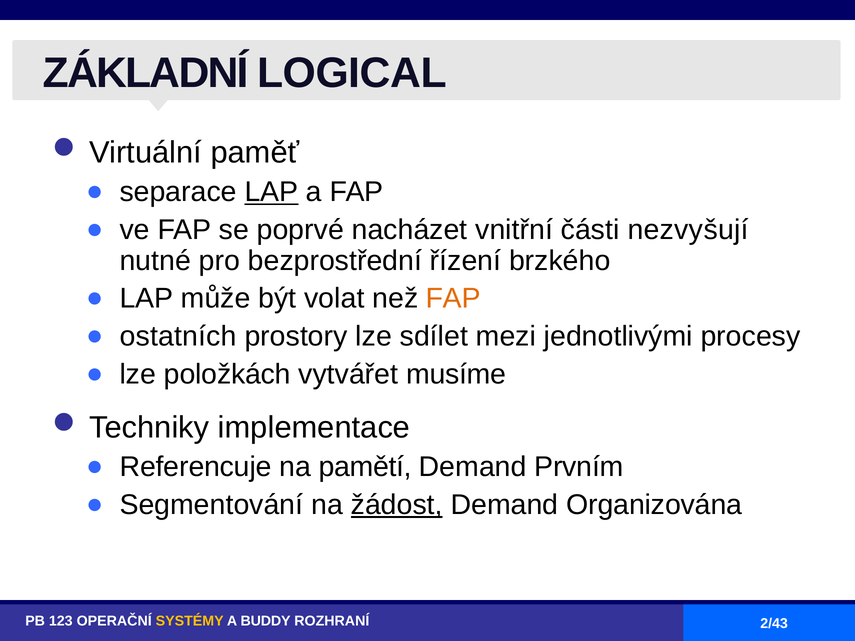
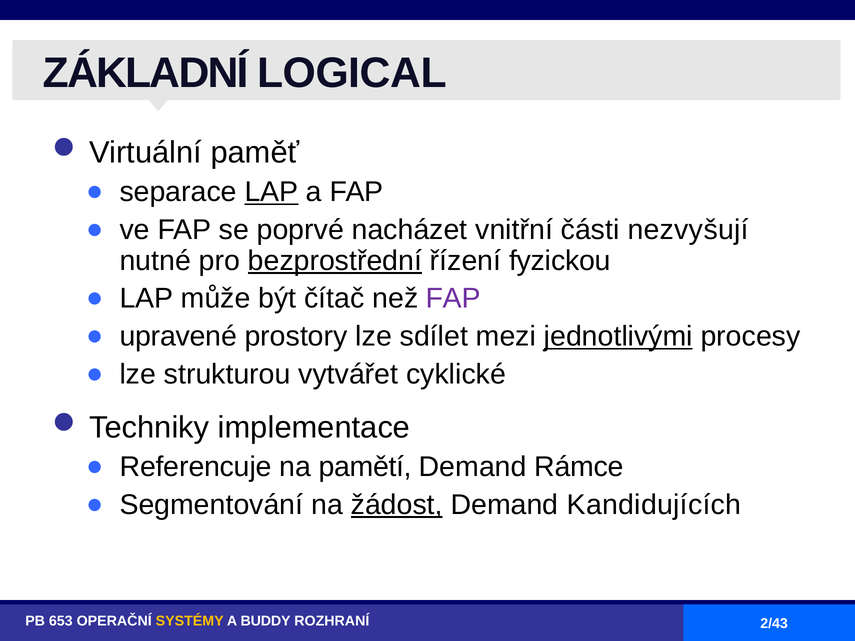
bezprostřední underline: none -> present
brzkého: brzkého -> fyzickou
volat: volat -> čítač
FAP at (453, 299) colour: orange -> purple
ostatních: ostatních -> upravené
jednotlivými underline: none -> present
položkách: položkách -> strukturou
musíme: musíme -> cyklické
Prvním: Prvním -> Rámce
Organizována: Organizována -> Kandidujících
123: 123 -> 653
